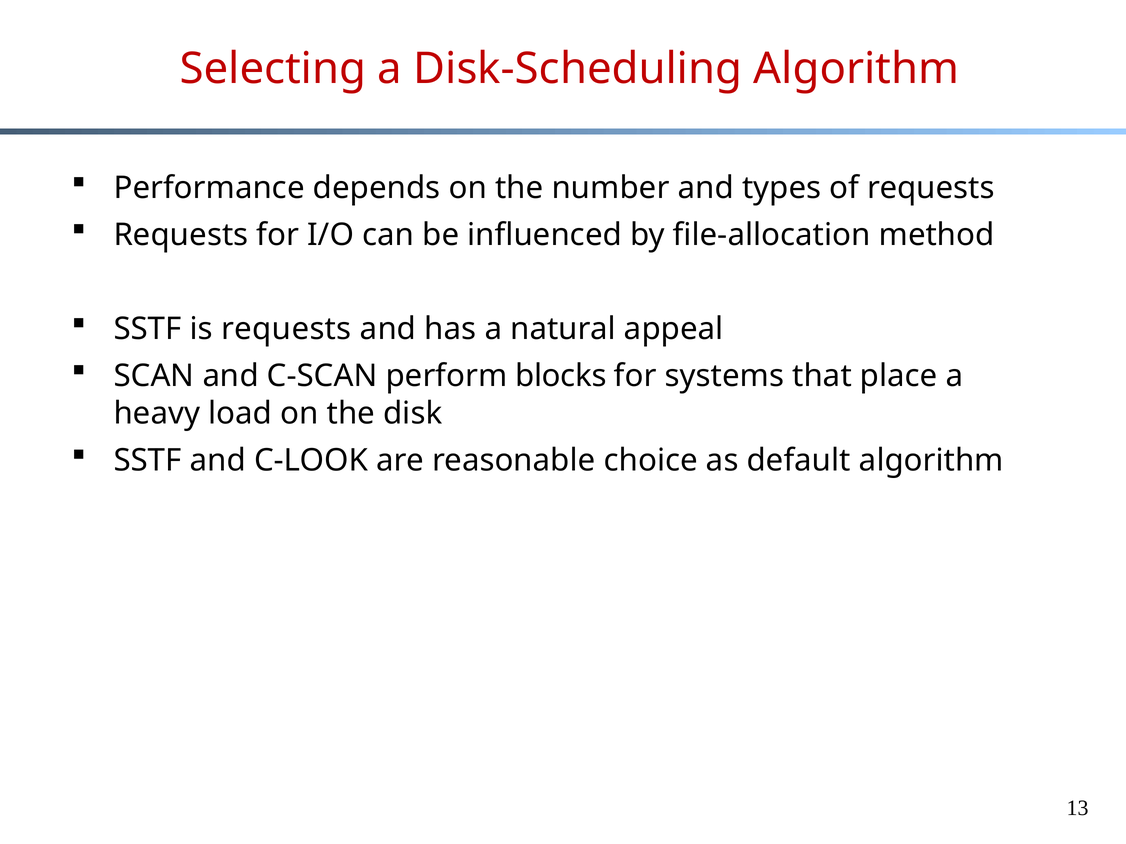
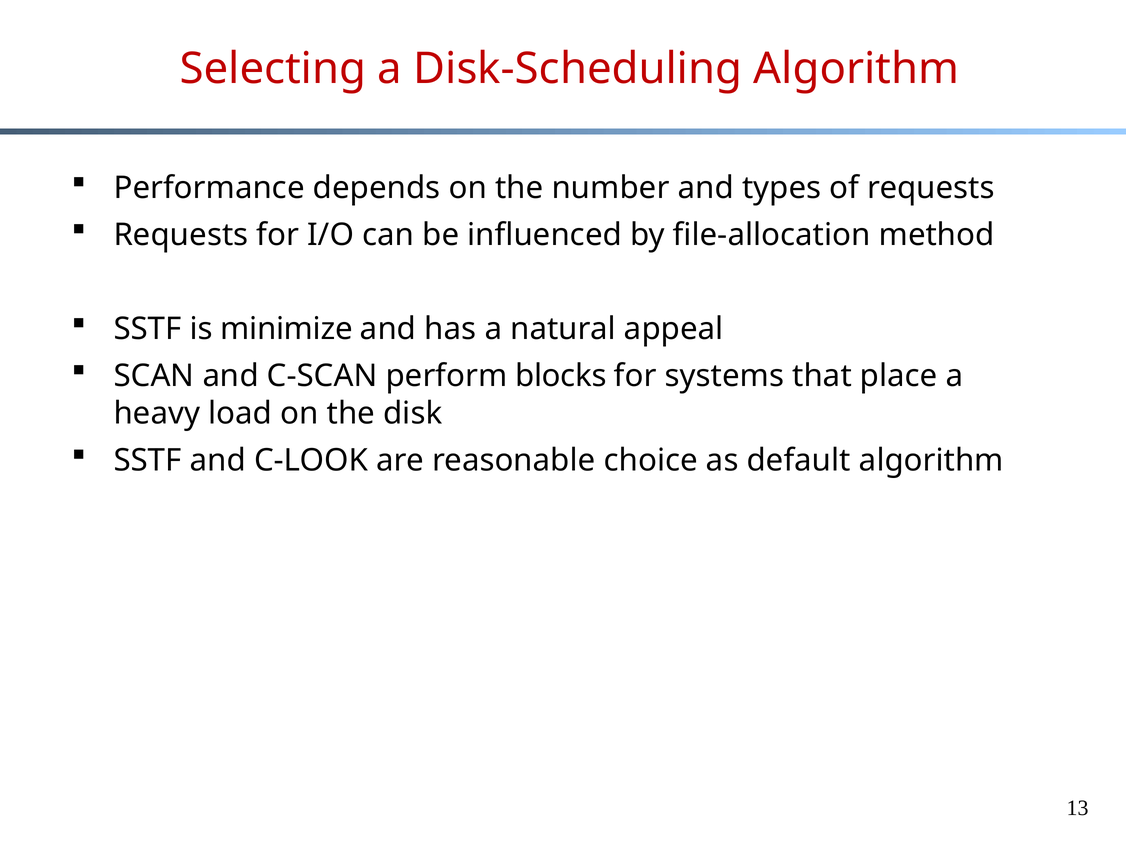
is requests: requests -> minimize
